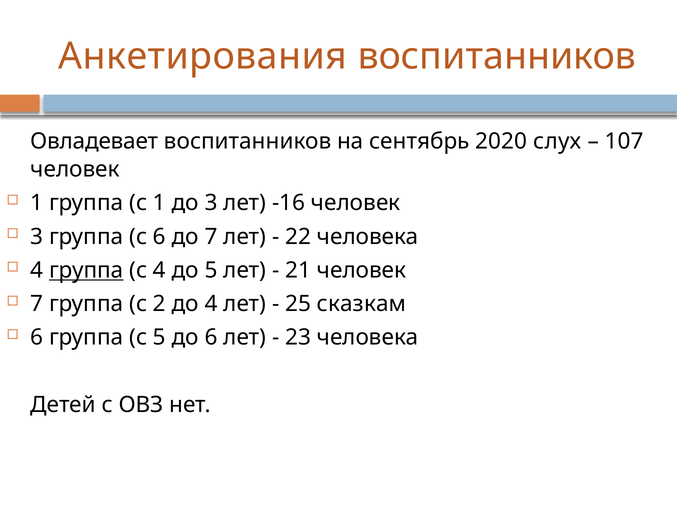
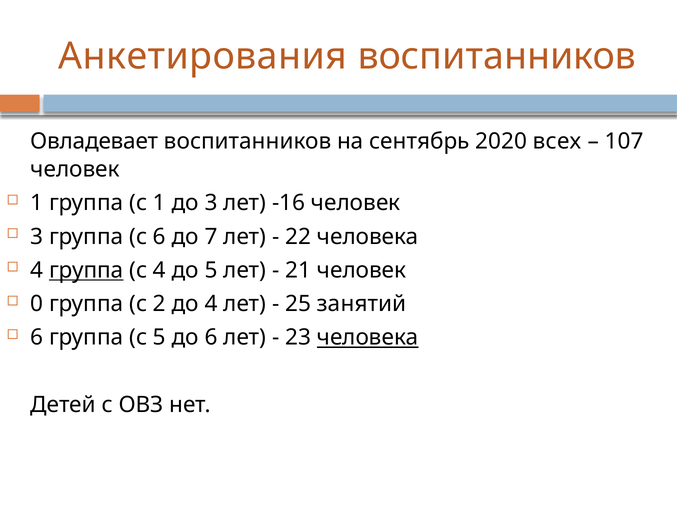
слух: слух -> всех
7 at (37, 304): 7 -> 0
сказкам: сказкам -> занятий
человека at (368, 338) underline: none -> present
